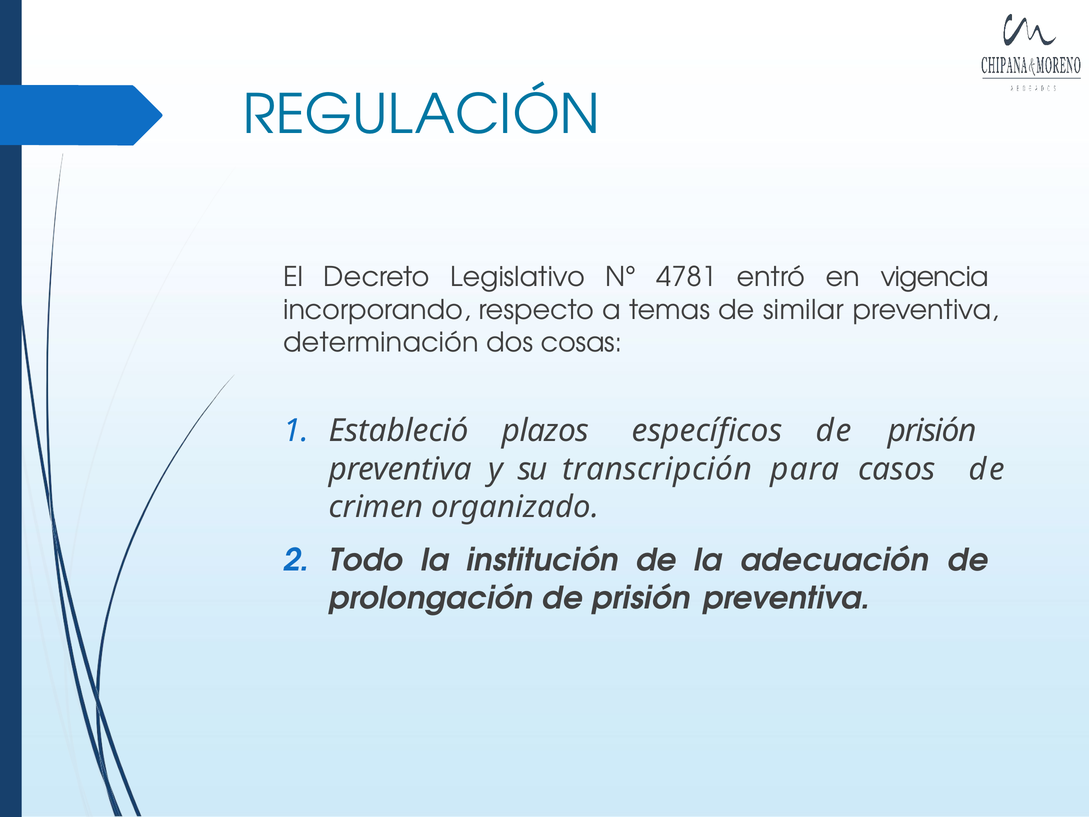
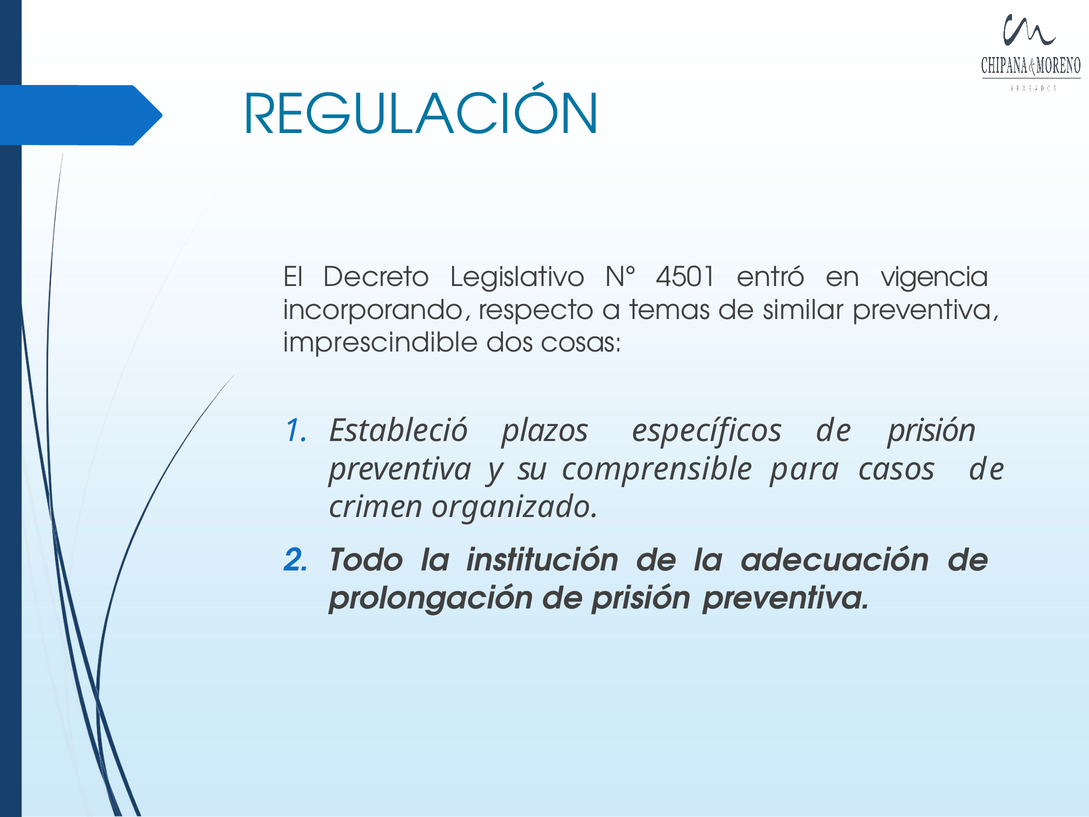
4781: 4781 -> 4501
determinación: determinación -> imprescindible
transcripción: transcripción -> comprensible
